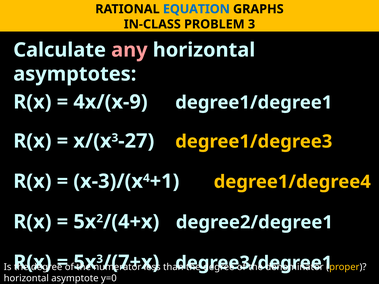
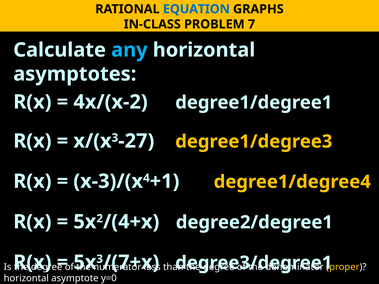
PROBLEM 3: 3 -> 7
any colour: pink -> light blue
4x/(x-9: 4x/(x-9 -> 4x/(x-2
